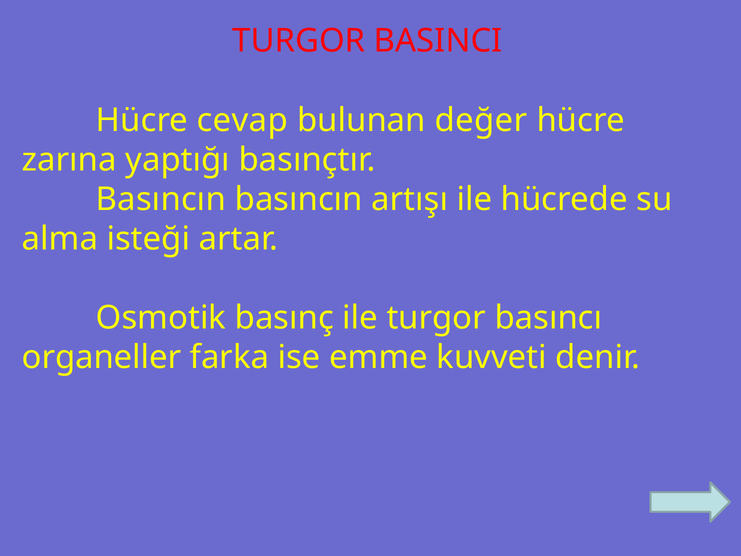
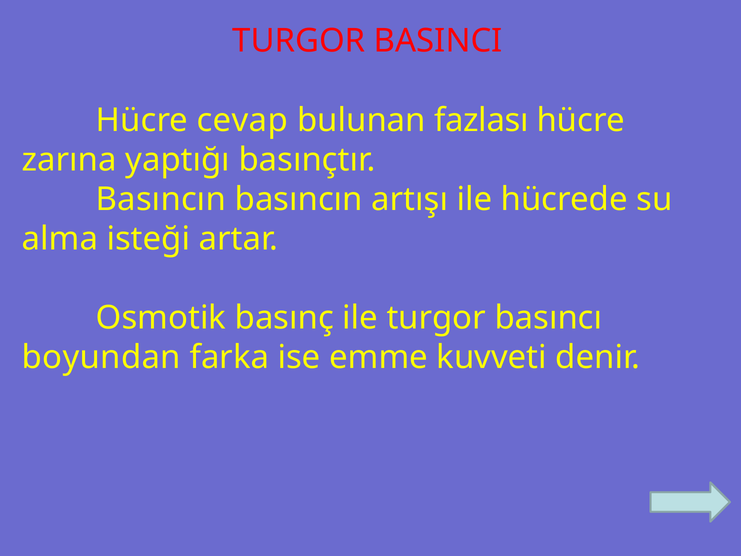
değer: değer -> fazlası
organeller: organeller -> boyundan
